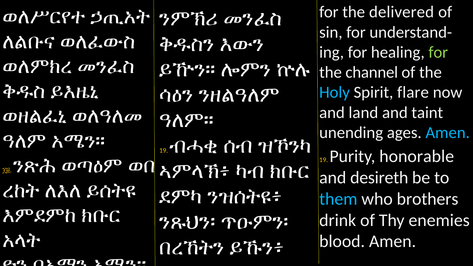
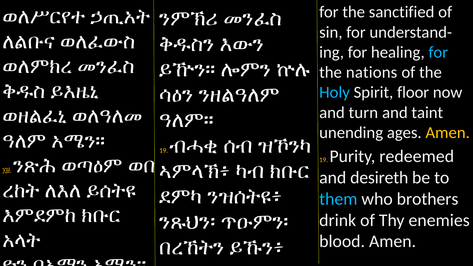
delivered: delivered -> sanctified
for at (438, 52) colour: light green -> light blue
channel: channel -> nations
flare: flare -> floor
land: land -> turn
Amen at (448, 133) colour: light blue -> yellow
honorable: honorable -> redeemed
